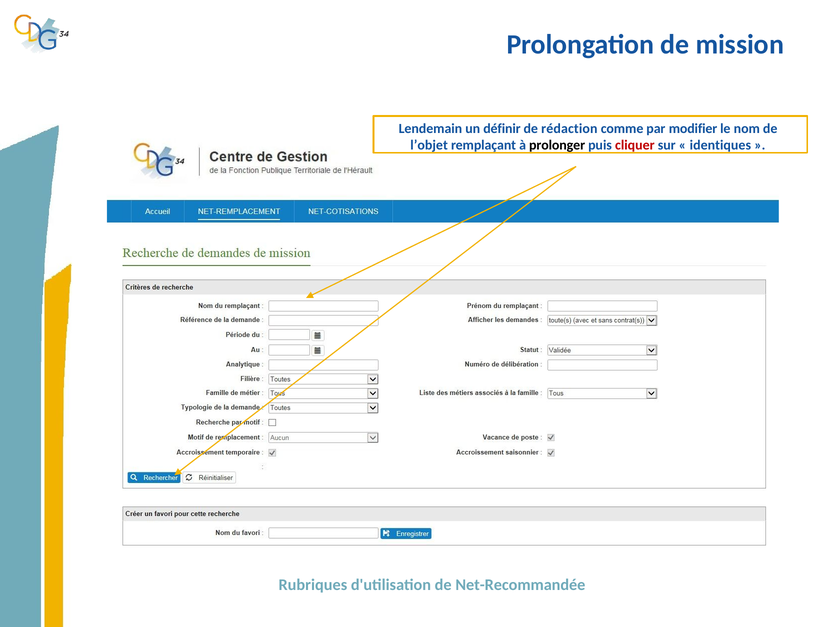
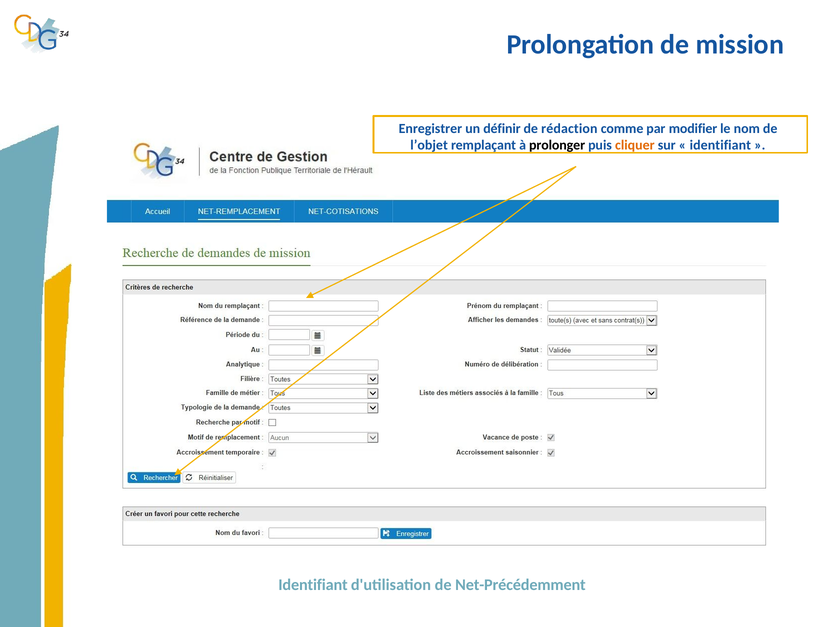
Lendemain: Lendemain -> Enregistrer
cliquer colour: red -> orange
identiques at (720, 145): identiques -> identifiant
Rubriques at (313, 585): Rubriques -> Identifiant
Net-Recommandée: Net-Recommandée -> Net-Précédemment
